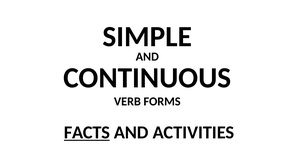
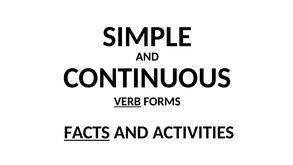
VERB underline: none -> present
